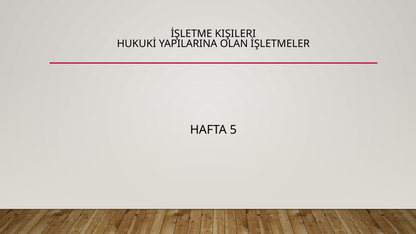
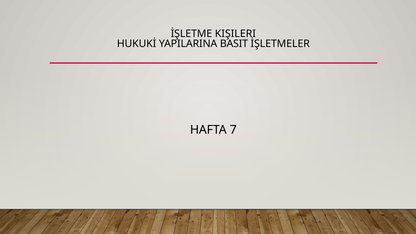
OLAN: OLAN -> BASIT
5: 5 -> 7
